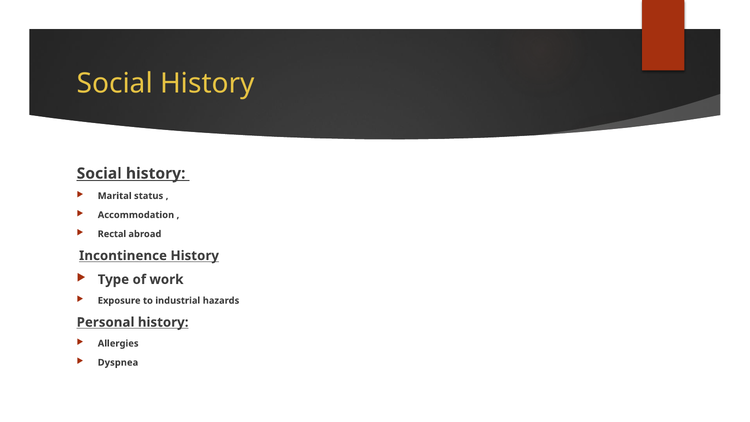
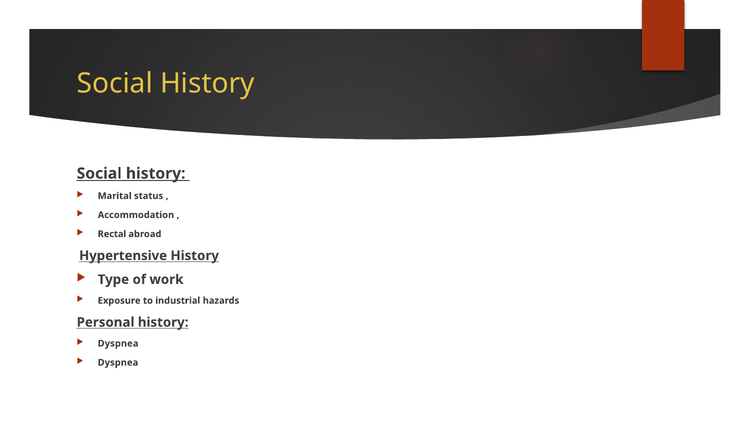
Incontinence: Incontinence -> Hypertensive
Allergies at (118, 343): Allergies -> Dyspnea
